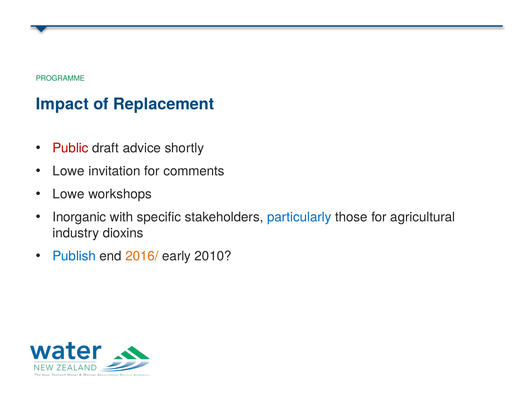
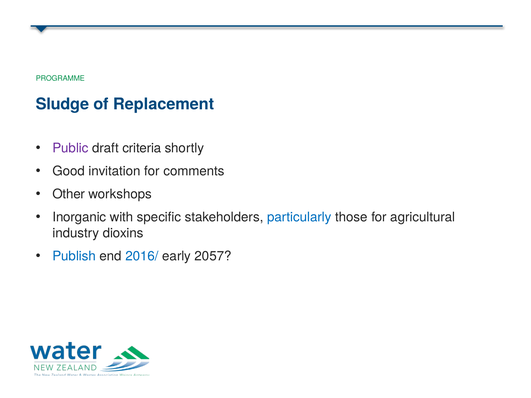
Impact: Impact -> Sludge
Public colour: red -> purple
advice: advice -> criteria
Lowe at (69, 171): Lowe -> Good
Lowe at (69, 194): Lowe -> Other
2016/ colour: orange -> blue
2010: 2010 -> 2057
